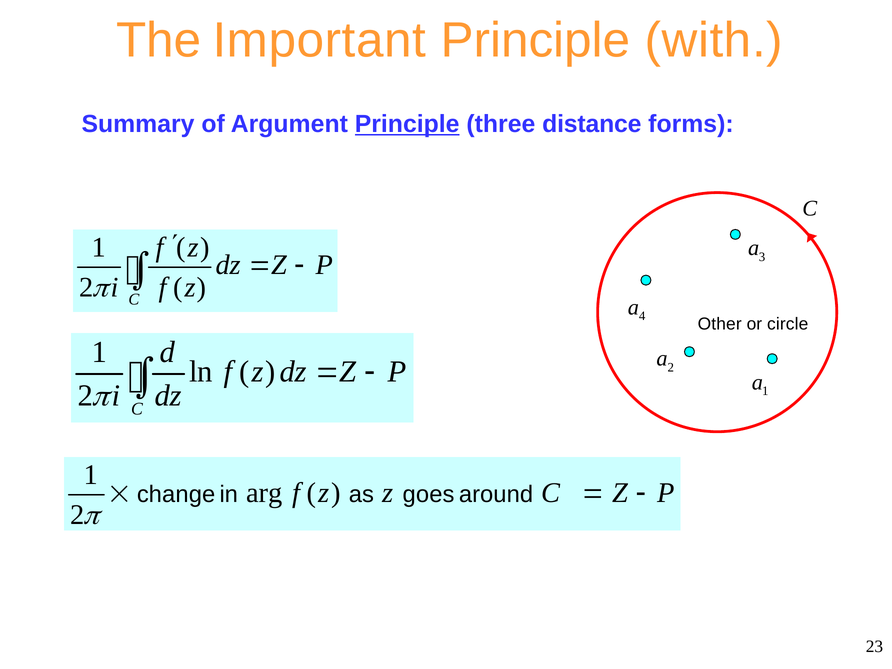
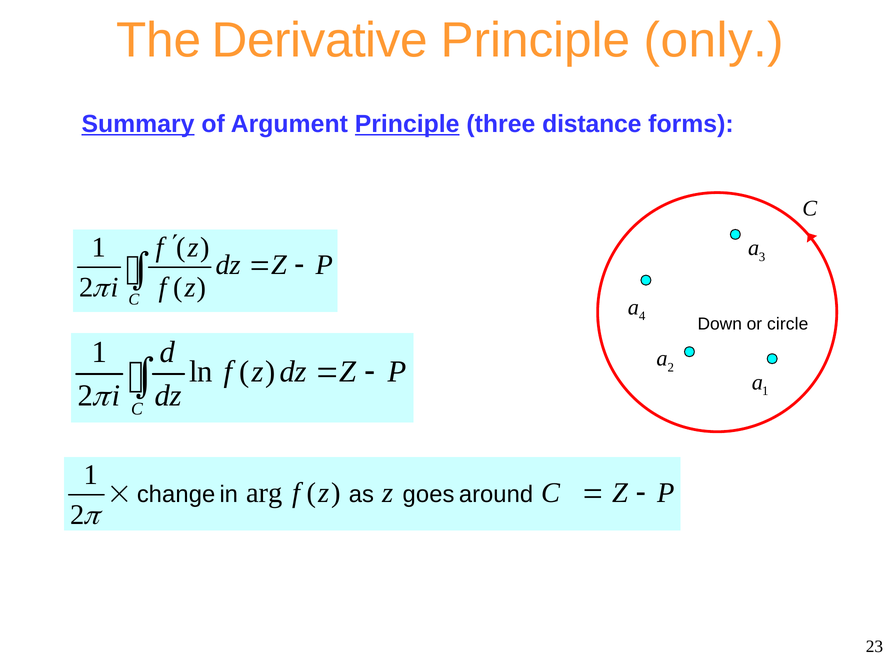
Important: Important -> Derivative
with: with -> only
Summary underline: none -> present
Other: Other -> Down
